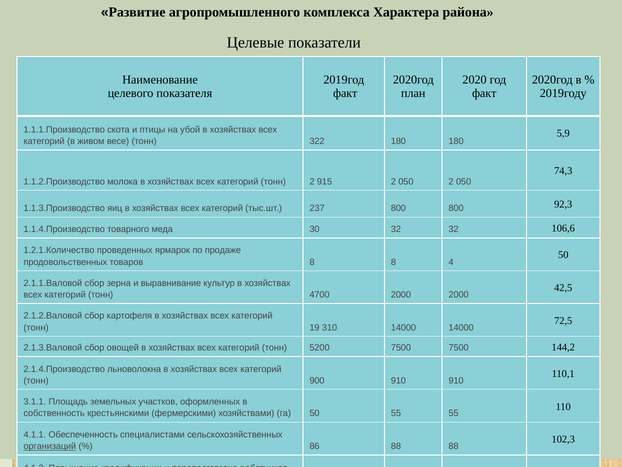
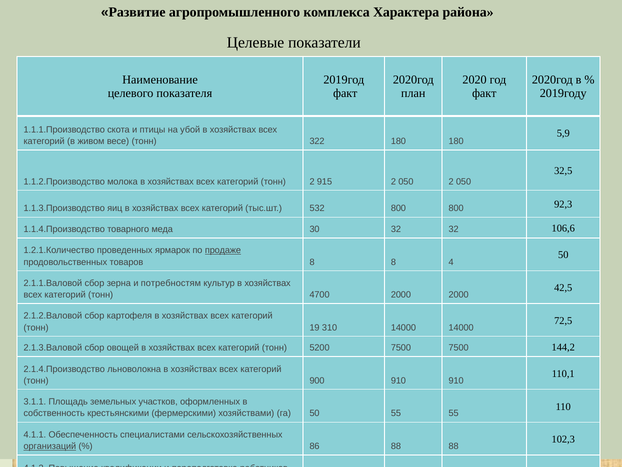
74,3: 74,3 -> 32,5
237: 237 -> 532
продаже underline: none -> present
выравнивание: выравнивание -> потребностям
